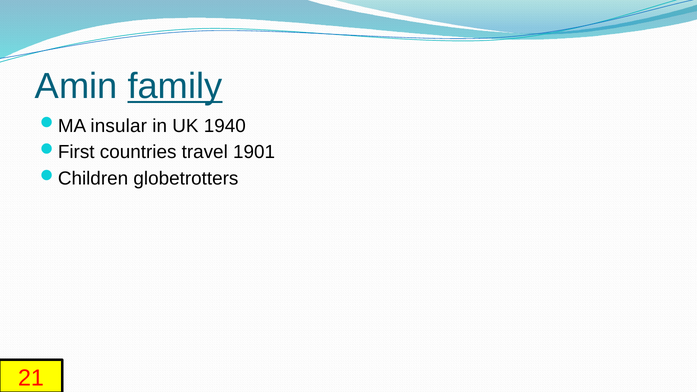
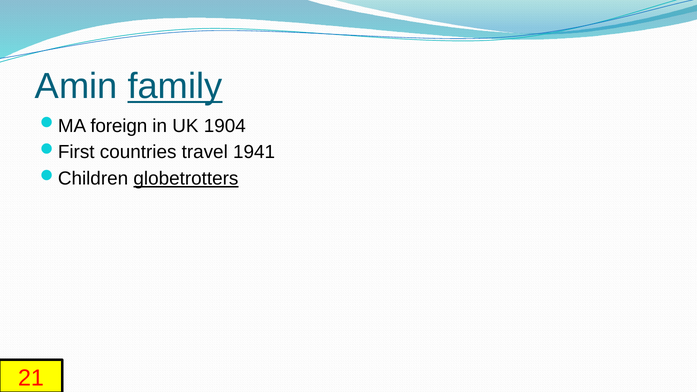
insular: insular -> foreign
1940: 1940 -> 1904
1901: 1901 -> 1941
globetrotters underline: none -> present
